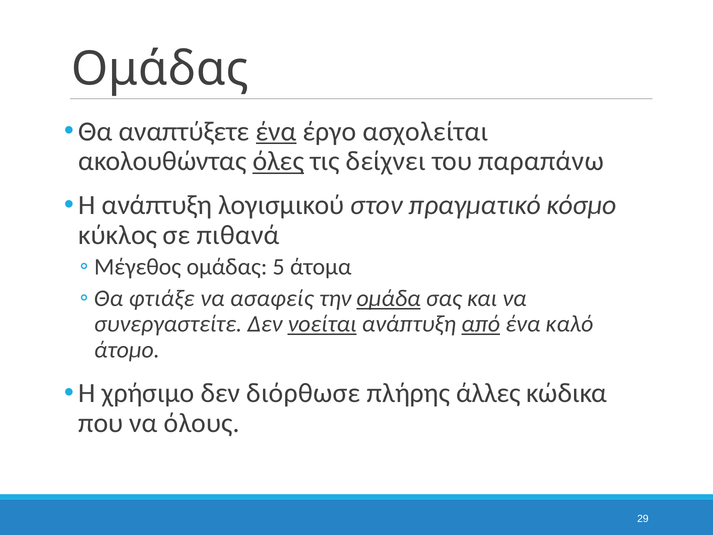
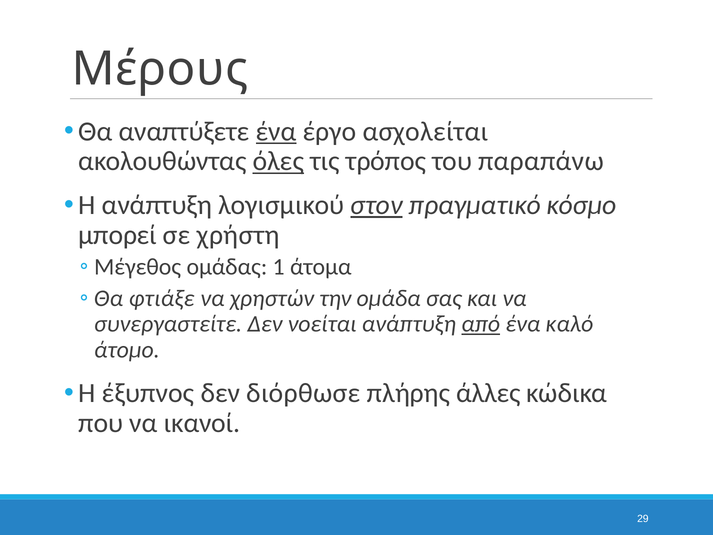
Ομάδας at (160, 69): Ομάδας -> Μέρους
δείχνει: δείχνει -> τρόπος
στον underline: none -> present
κύκλος: κύκλος -> μπορεί
πιθανά: πιθανά -> χρήστη
5: 5 -> 1
ασαφείς: ασαφείς -> χρηστών
ομάδα underline: present -> none
νοείται underline: present -> none
χρήσιμο: χρήσιμο -> έξυπνος
όλους: όλους -> ικανοί
